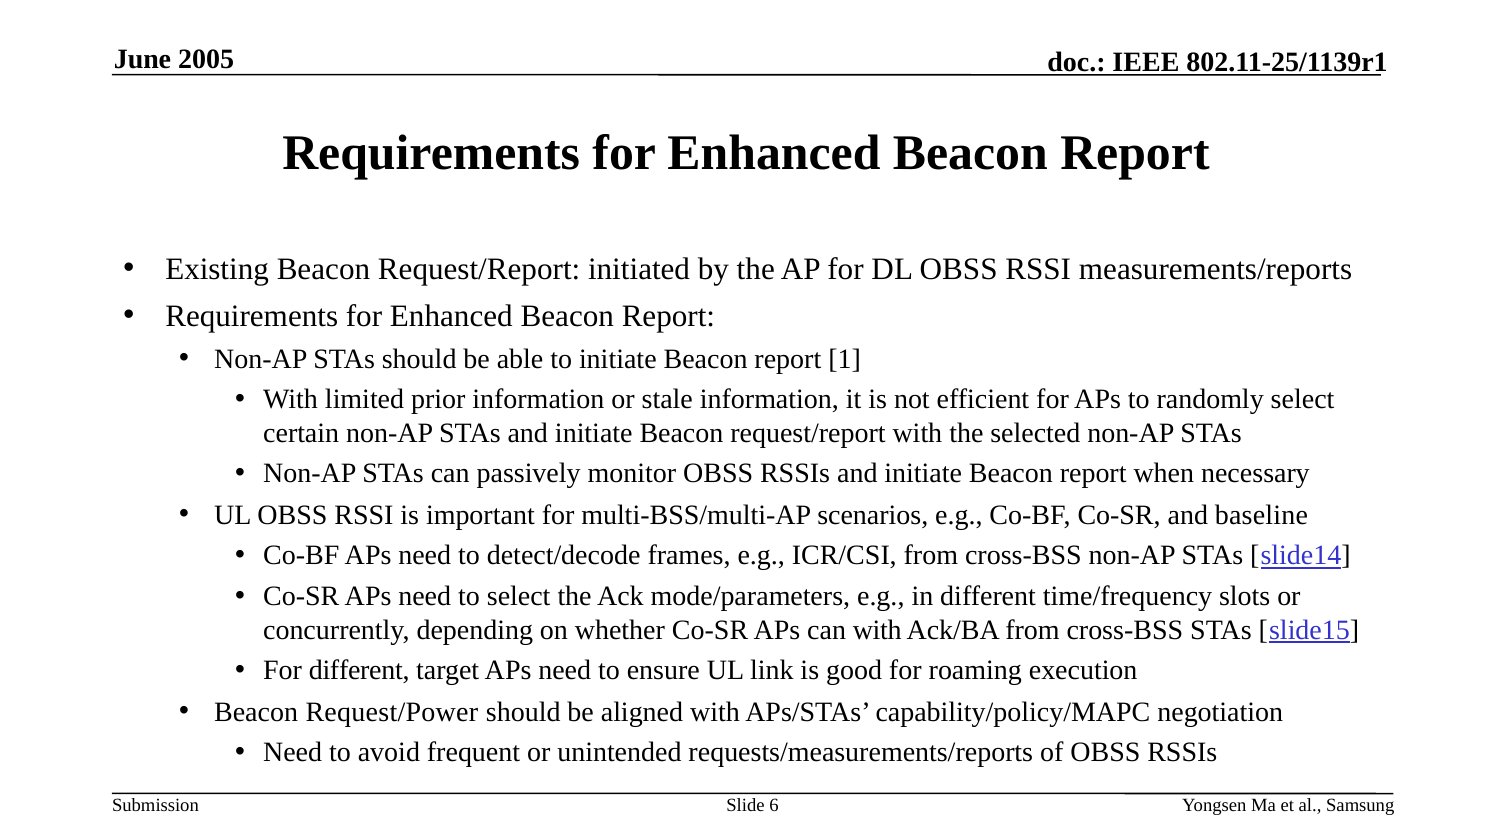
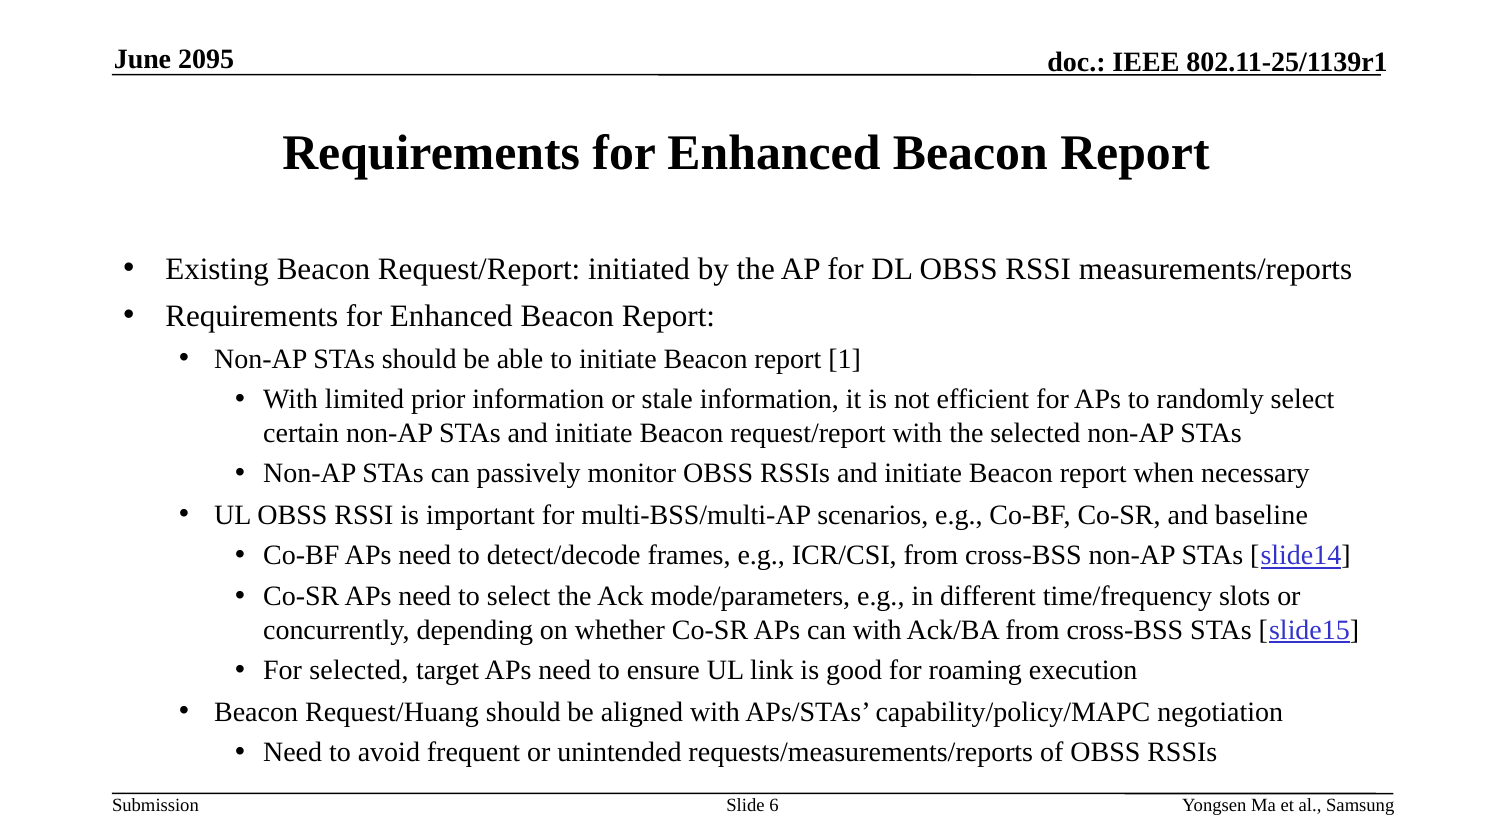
2005: 2005 -> 2095
For different: different -> selected
Request/Power: Request/Power -> Request/Huang
